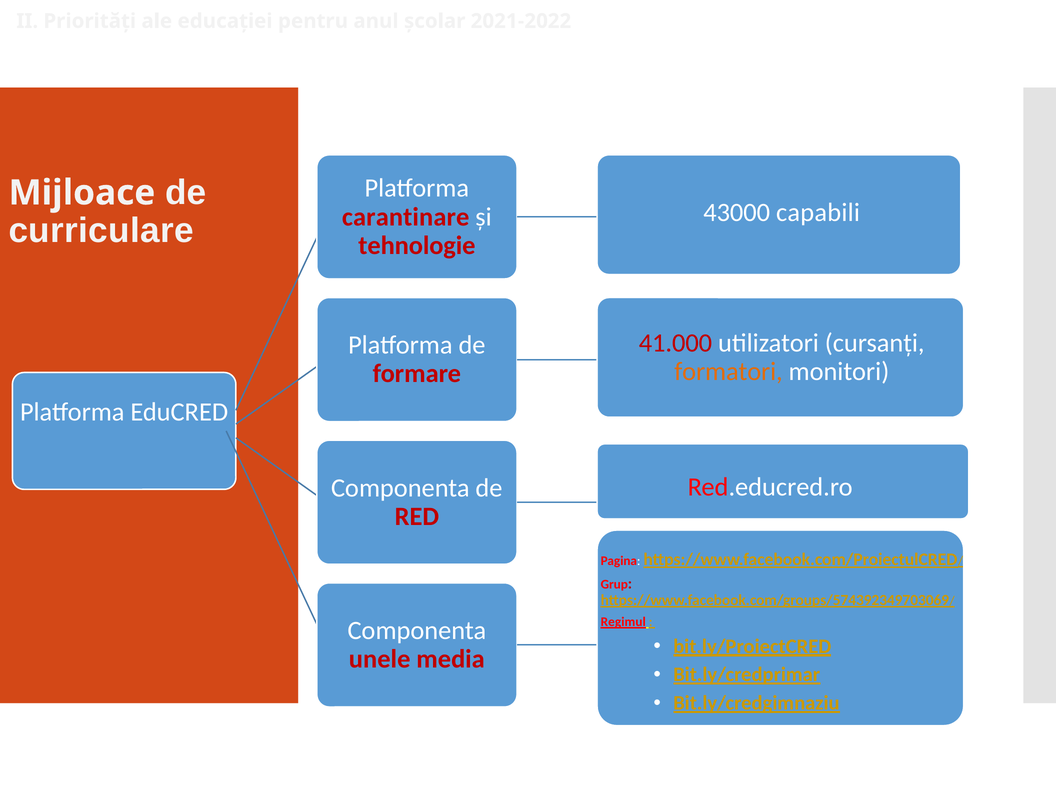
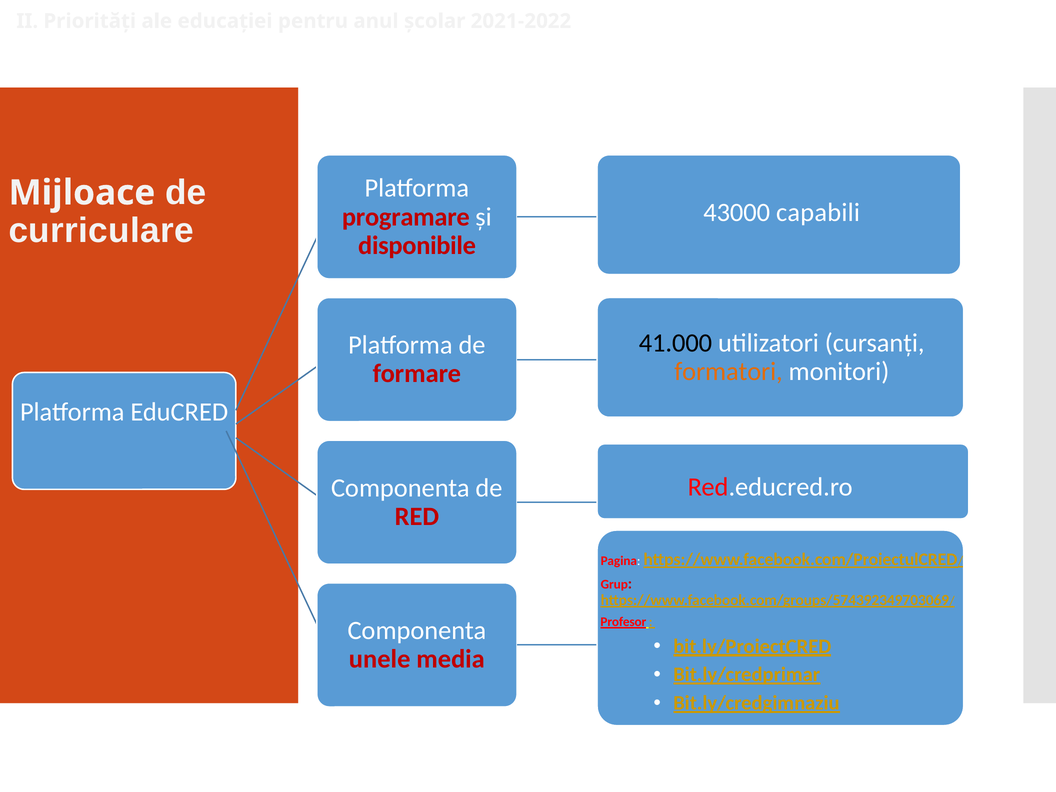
carantinare: carantinare -> programare
tehnologie: tehnologie -> disponibile
41.000 colour: red -> black
Regimul: Regimul -> Profesor
